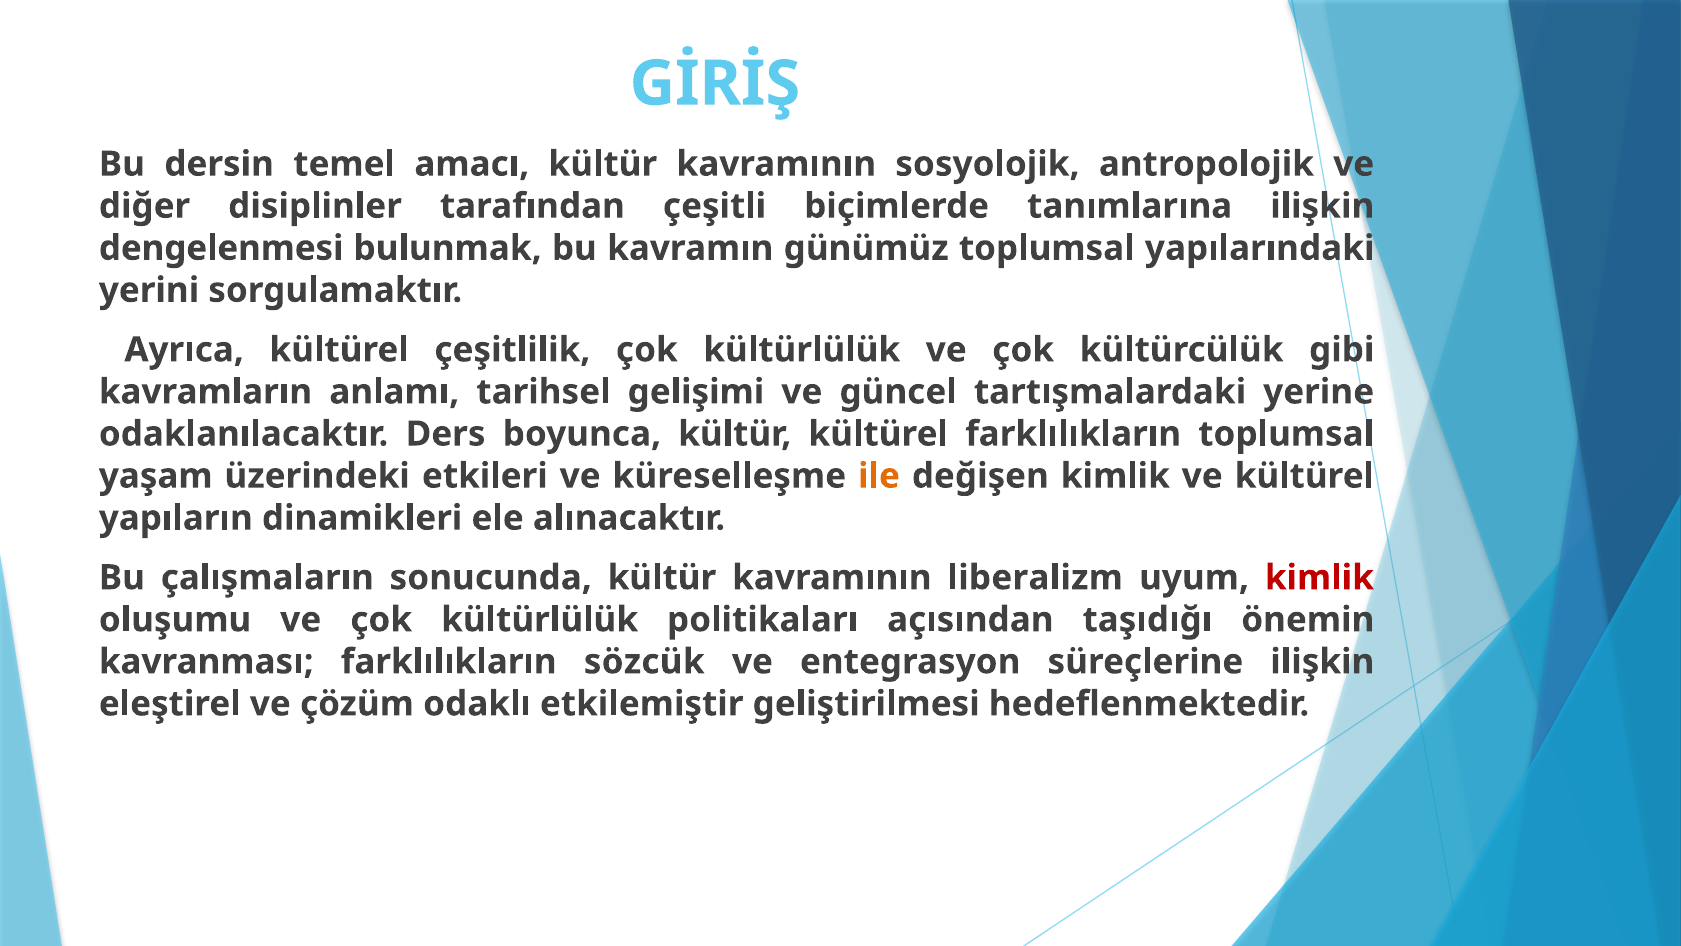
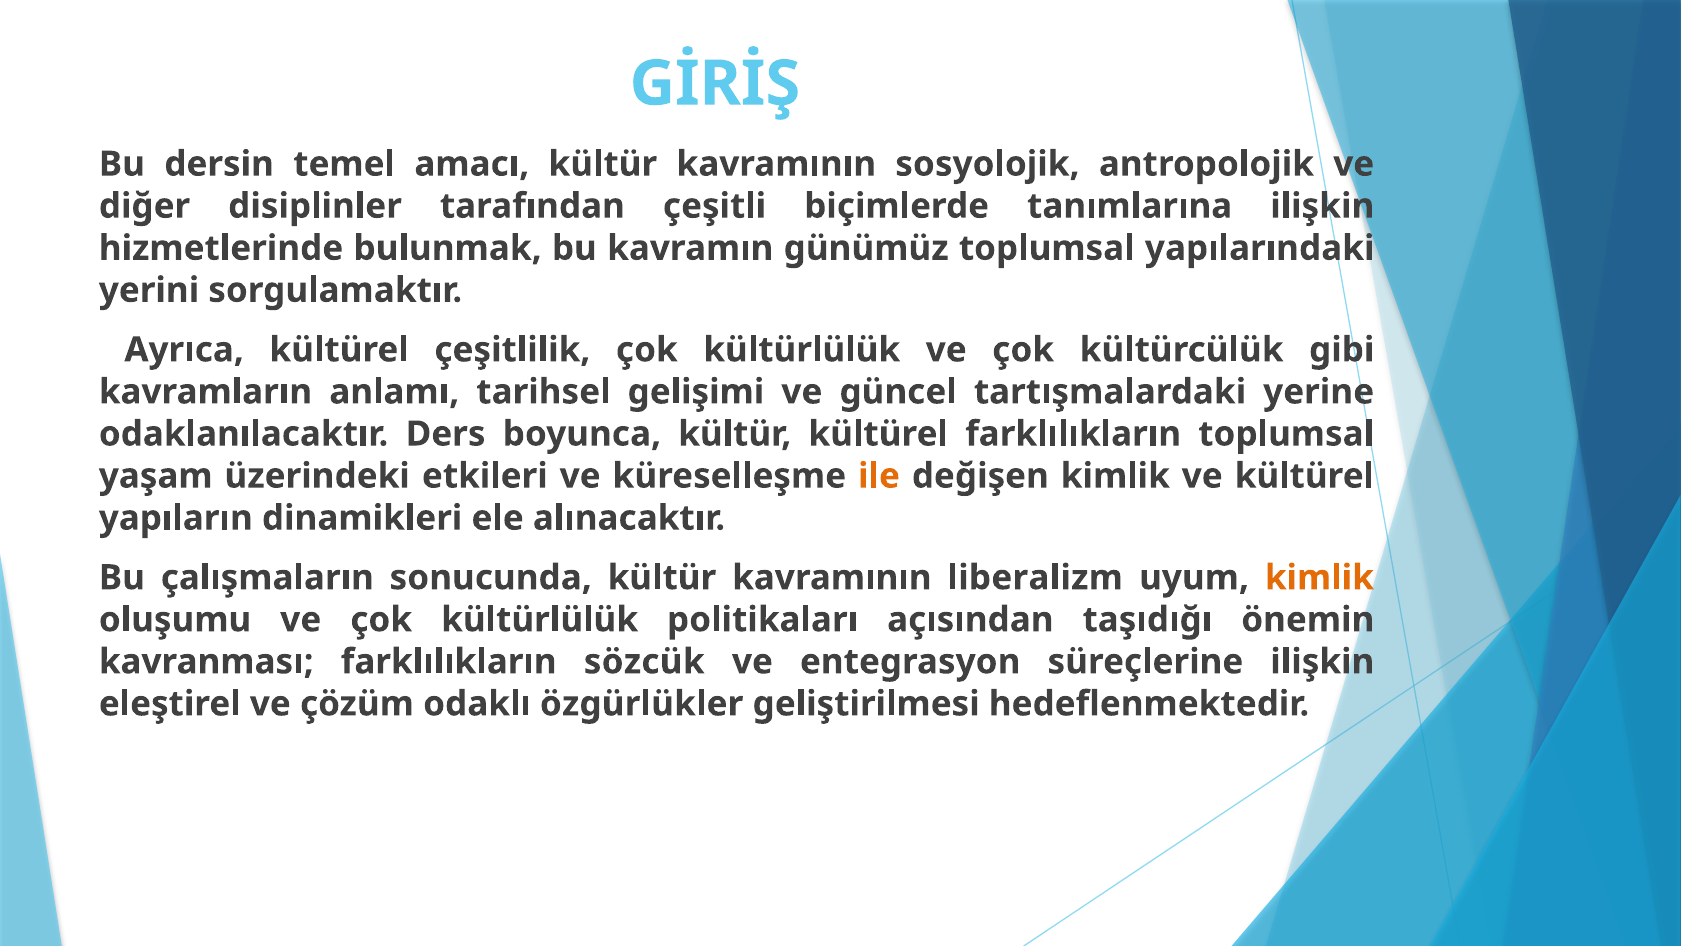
dengelenmesi: dengelenmesi -> hizmetlerinde
kimlik at (1319, 577) colour: red -> orange
etkilemiştir: etkilemiştir -> özgürlükler
